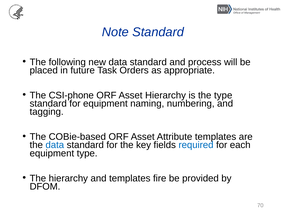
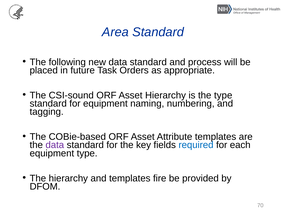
Note: Note -> Area
CSI-phone: CSI-phone -> CSI-sound
data at (55, 145) colour: blue -> purple
